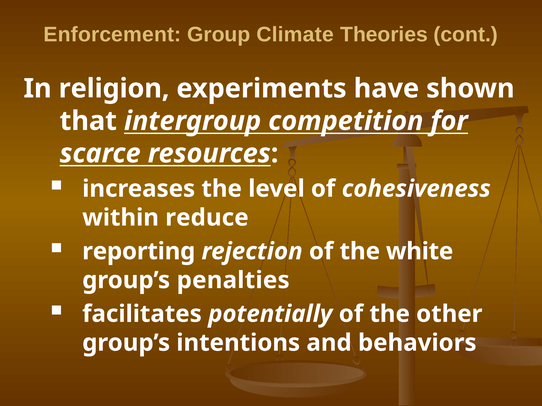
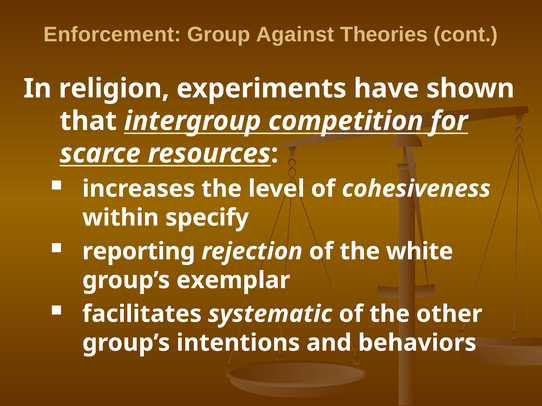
Climate: Climate -> Against
reduce: reduce -> specify
penalties: penalties -> exemplar
potentially: potentially -> systematic
